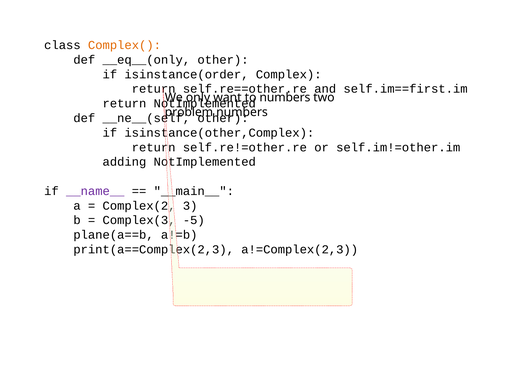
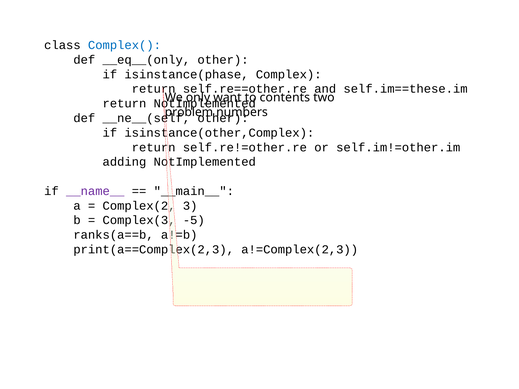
Complex( colour: orange -> blue
isinstance(order: isinstance(order -> isinstance(phase
self.im==first.im: self.im==first.im -> self.im==these.im
numbers at (285, 98): numbers -> contents
plane(a==b: plane(a==b -> ranks(a==b
